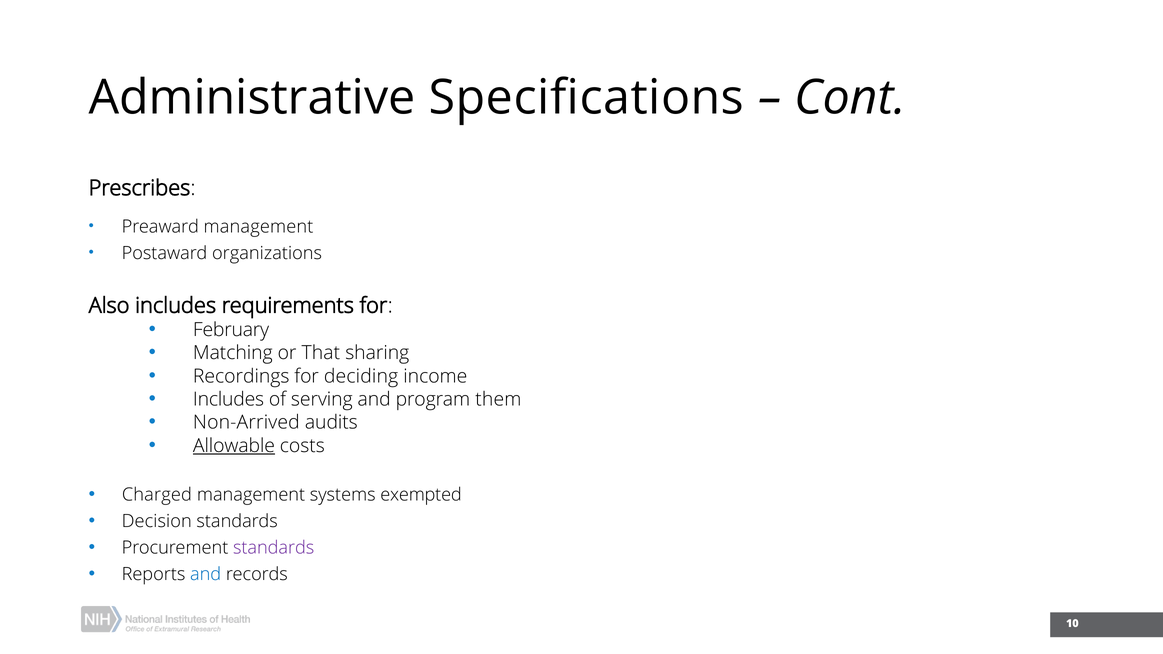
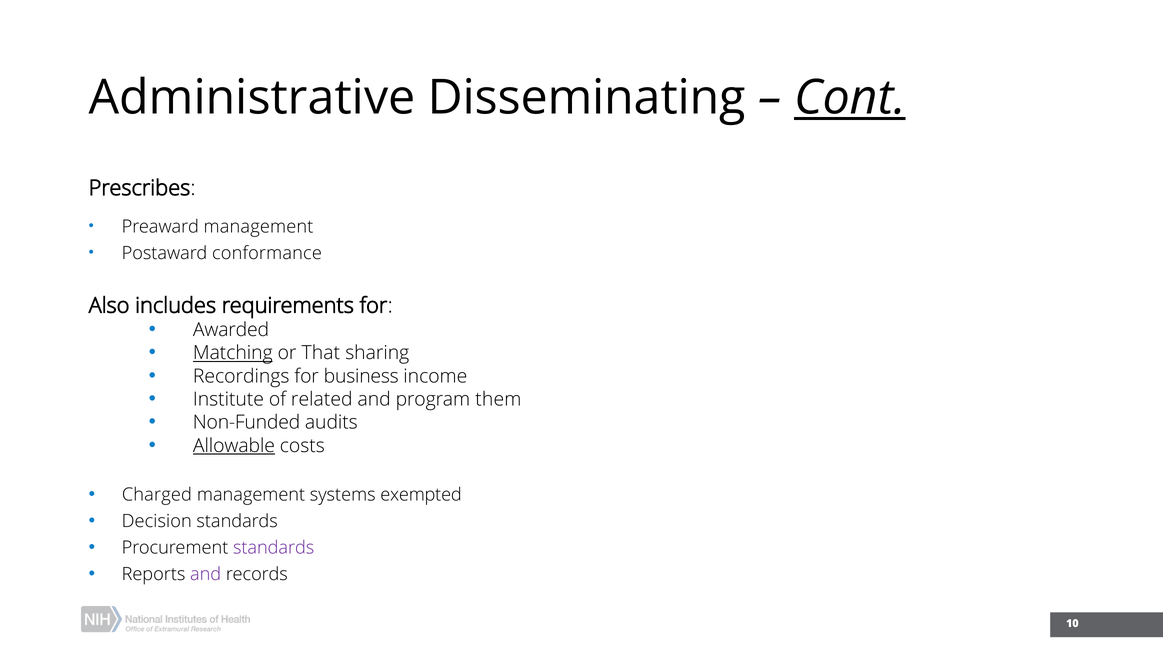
Specifications: Specifications -> Disseminating
Cont underline: none -> present
organizations: organizations -> conformance
February: February -> Awarded
Matching underline: none -> present
deciding: deciding -> business
Includes at (229, 399): Includes -> Institute
serving: serving -> related
Non-Arrived: Non-Arrived -> Non-Funded
and at (206, 575) colour: blue -> purple
